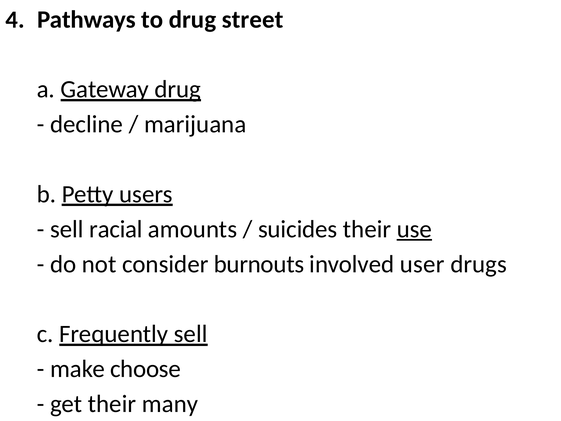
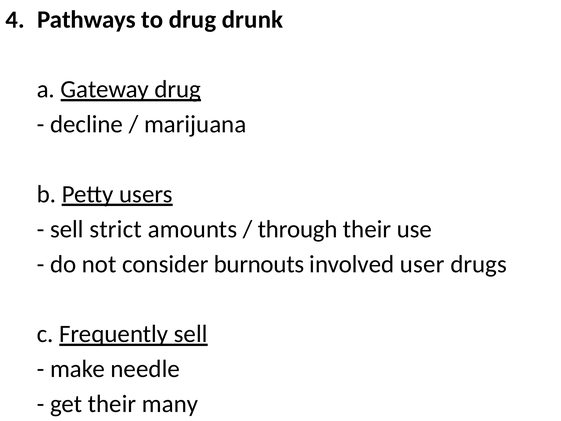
street: street -> drunk
racial: racial -> strict
suicides: suicides -> through
use underline: present -> none
choose: choose -> needle
